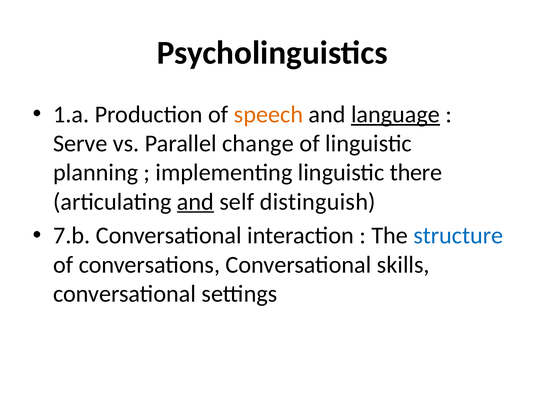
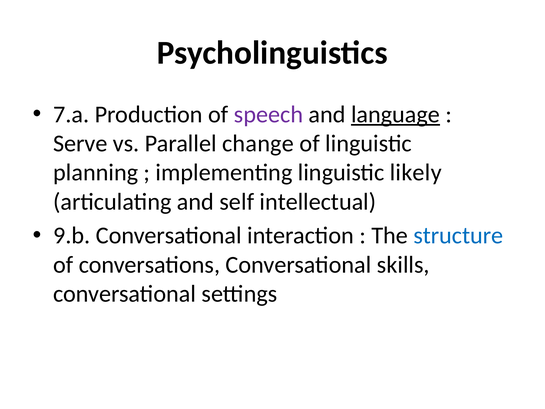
1.a: 1.a -> 7.a
speech colour: orange -> purple
there: there -> likely
and at (196, 202) underline: present -> none
distinguish: distinguish -> intellectual
7.b: 7.b -> 9.b
